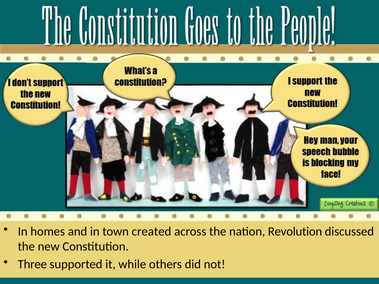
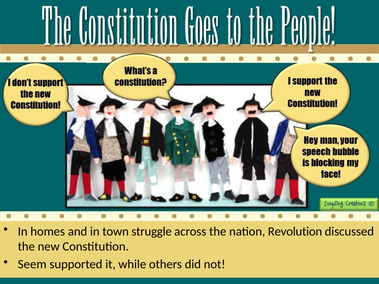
created: created -> struggle
Three: Three -> Seem
